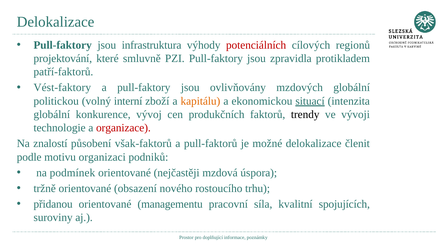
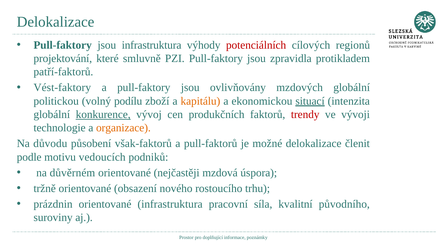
interní: interní -> podílu
konkurence underline: none -> present
trendy colour: black -> red
organizace colour: red -> orange
znalostí: znalostí -> důvodu
organizaci: organizaci -> vedoucích
podmínek: podmínek -> důvěrném
přidanou: přidanou -> prázdnin
orientované managementu: managementu -> infrastruktura
spojujících: spojujících -> původního
